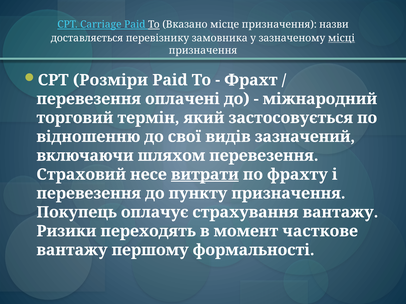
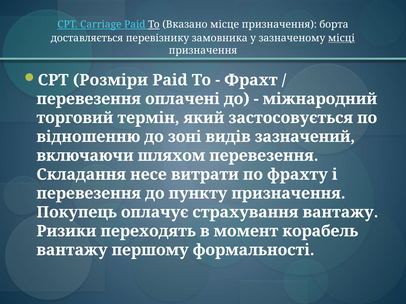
назви: назви -> борта
свої: свої -> зоні
Страховий: Страховий -> Складання
витрати underline: present -> none
часткове: часткове -> корабель
